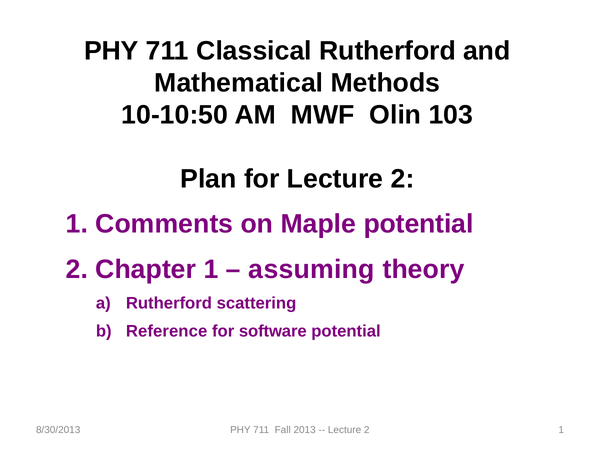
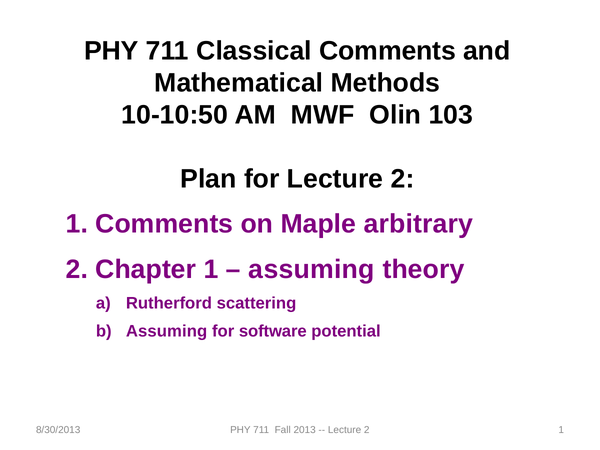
Classical Rutherford: Rutherford -> Comments
Maple potential: potential -> arbitrary
Reference at (167, 331): Reference -> Assuming
